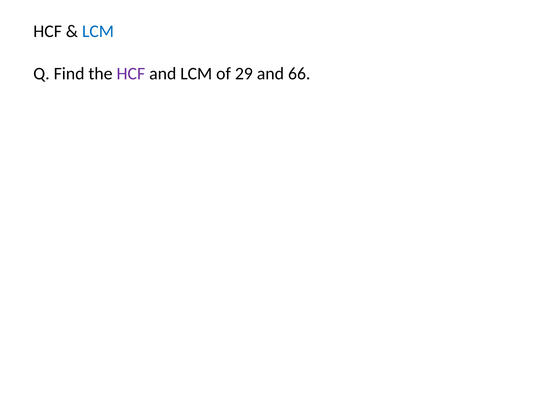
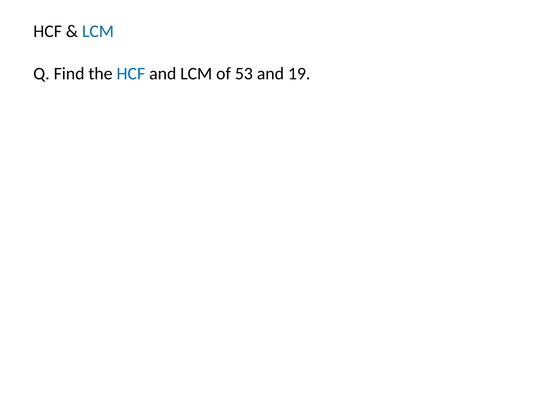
HCF at (131, 74) colour: purple -> blue
29: 29 -> 53
66: 66 -> 19
